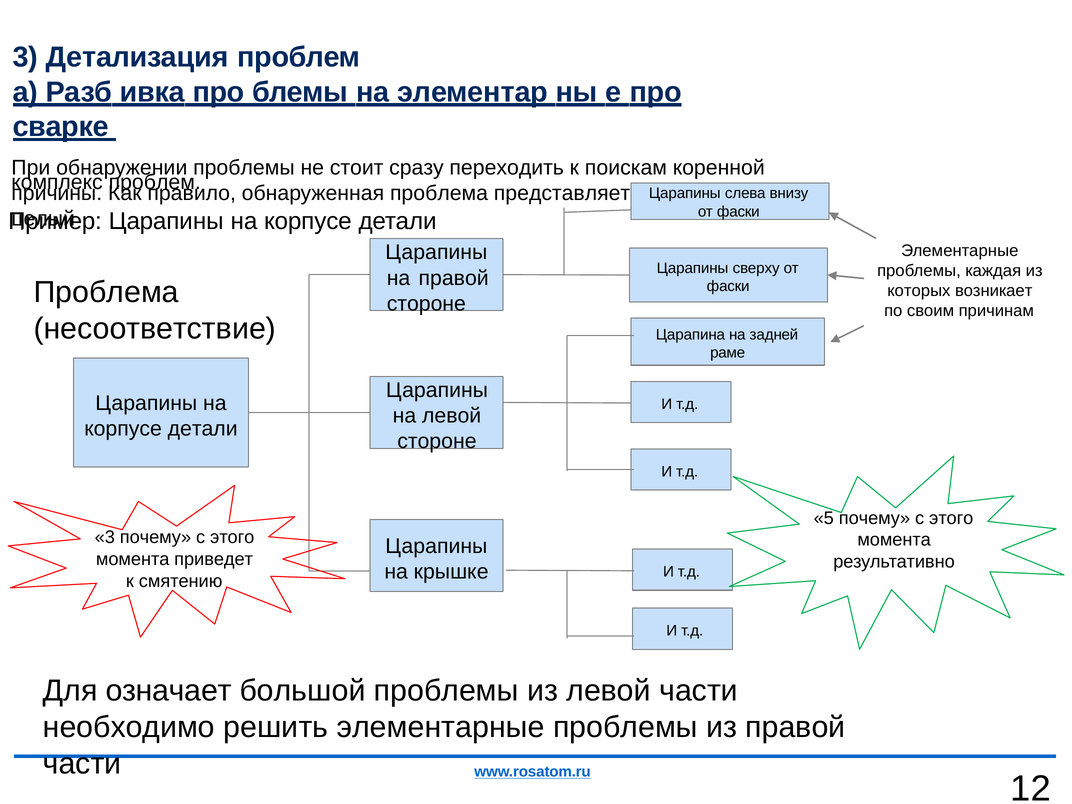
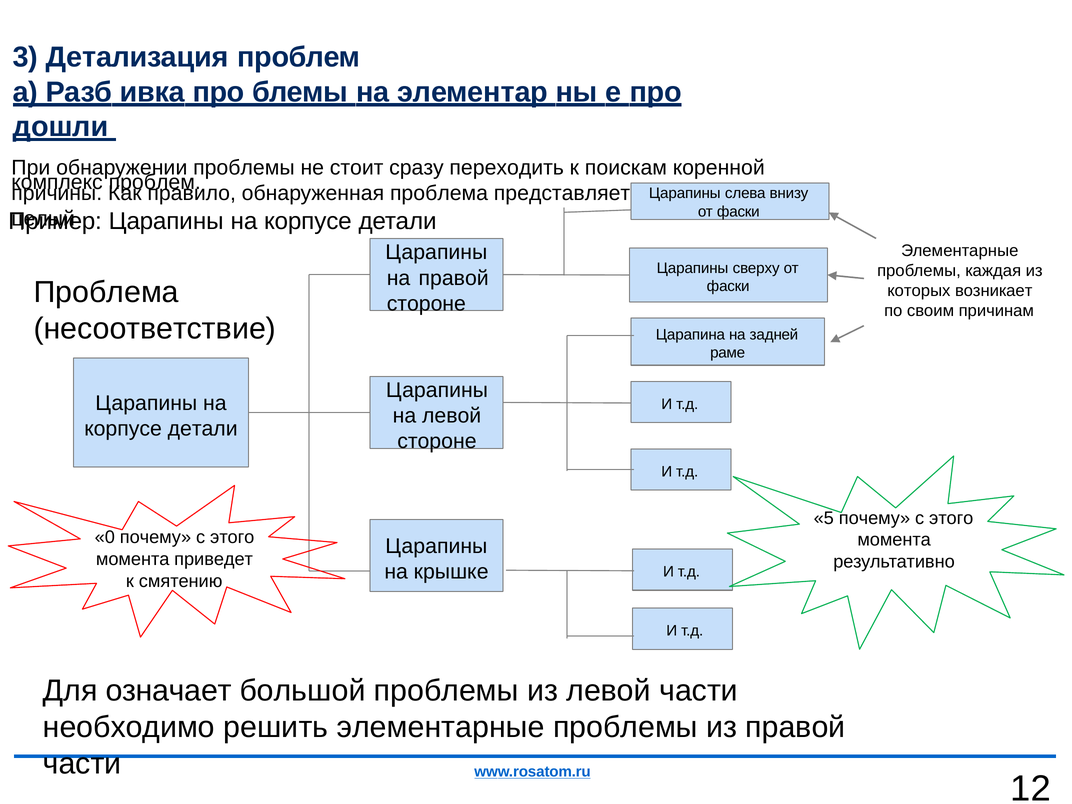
сварке: сварке -> дошли
3 at (105, 537): 3 -> 0
